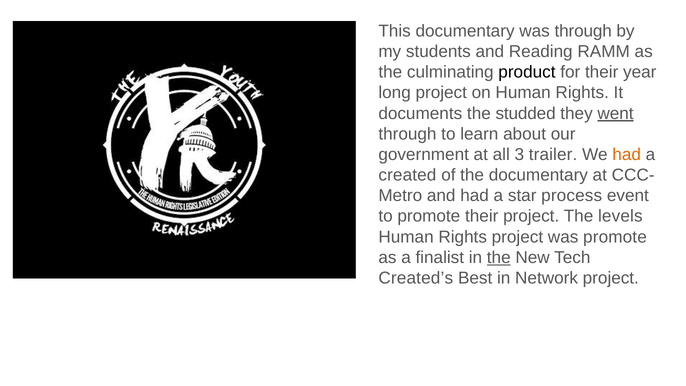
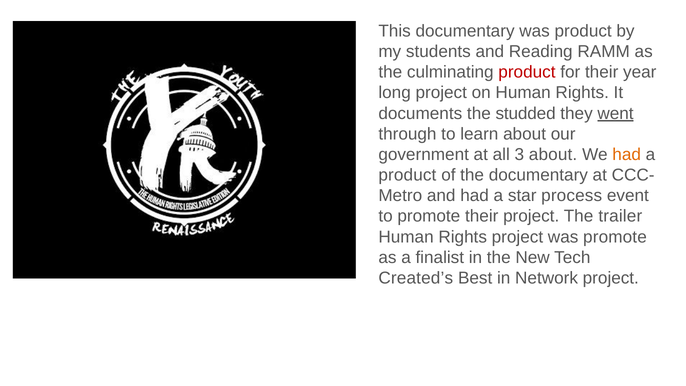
was through: through -> product
product at (527, 72) colour: black -> red
3 trailer: trailer -> about
created at (407, 175): created -> product
levels: levels -> trailer
the at (499, 257) underline: present -> none
